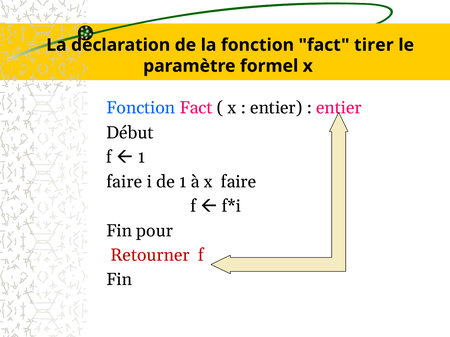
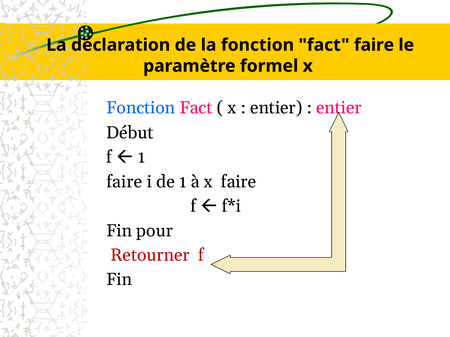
fact tirer: tirer -> faire
